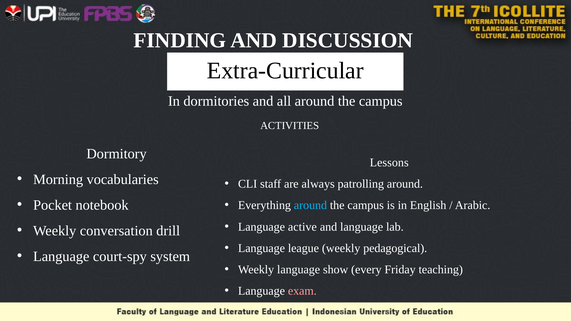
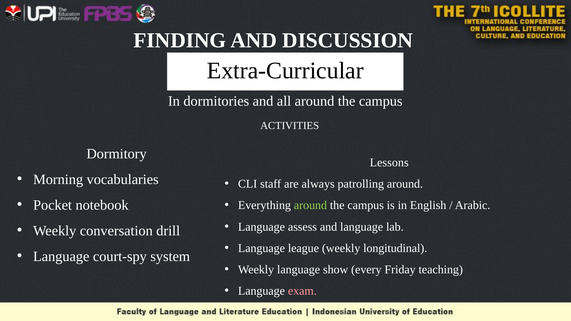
around at (310, 206) colour: light blue -> light green
active: active -> assess
pedagogical: pedagogical -> longitudinal
